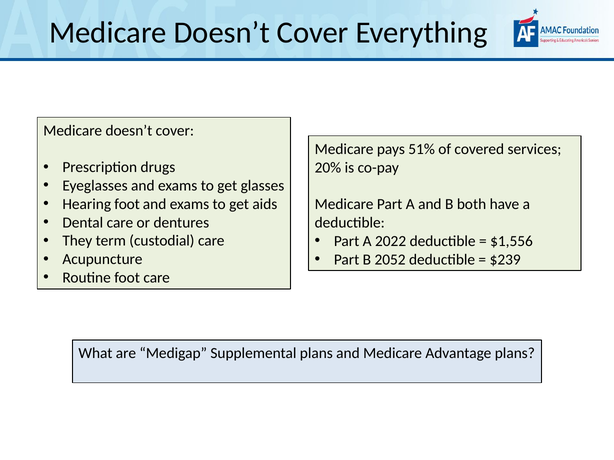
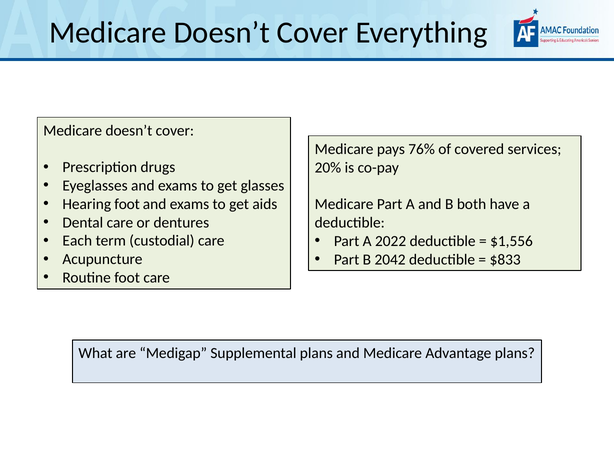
51%: 51% -> 76%
They: They -> Each
2052: 2052 -> 2042
$239: $239 -> $833
